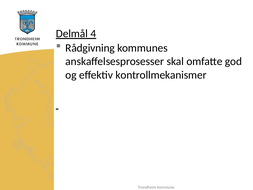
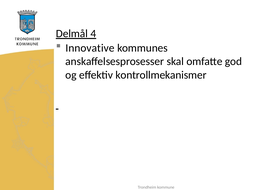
Rådgivning: Rådgivning -> Innovative
